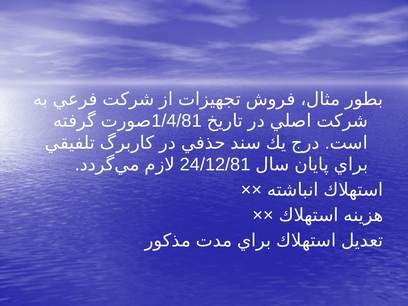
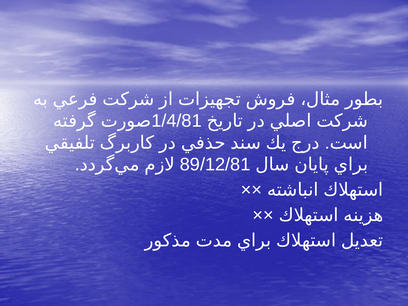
24/12/81: 24/12/81 -> 89/12/81
